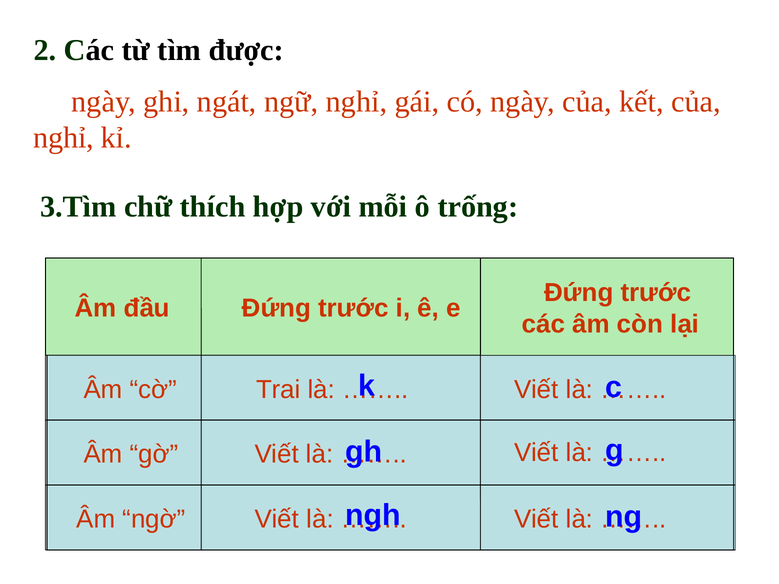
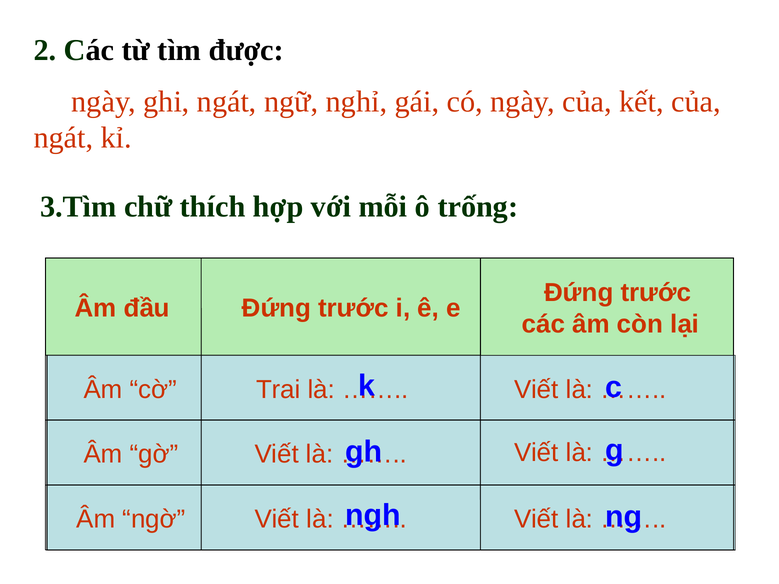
nghỉ at (64, 138): nghỉ -> ngát
